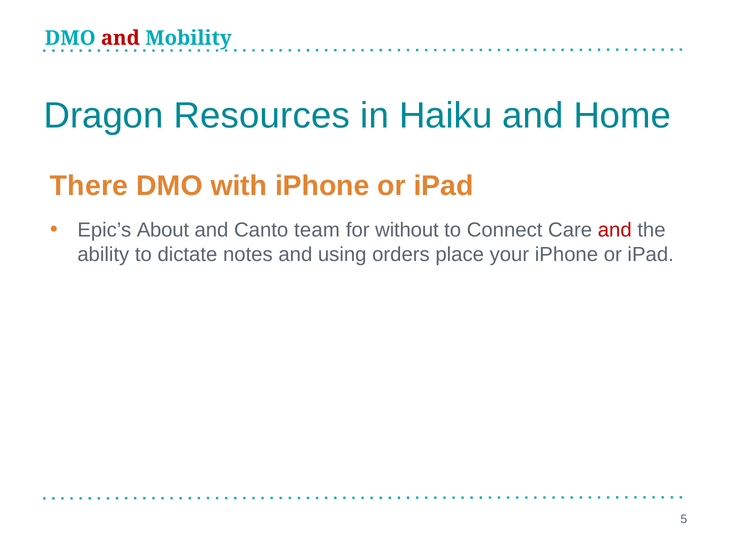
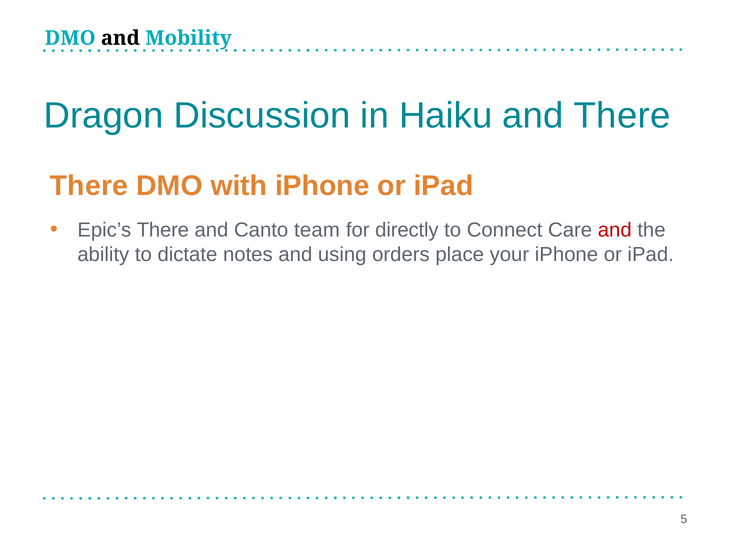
and at (120, 38) colour: red -> black
Resources: Resources -> Discussion
and Home: Home -> There
Epic’s About: About -> There
without: without -> directly
